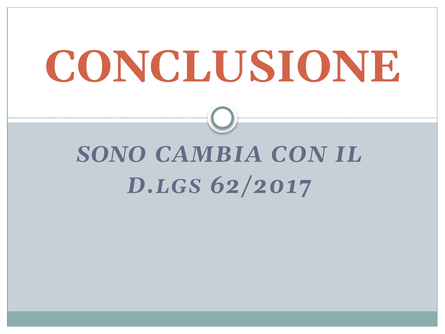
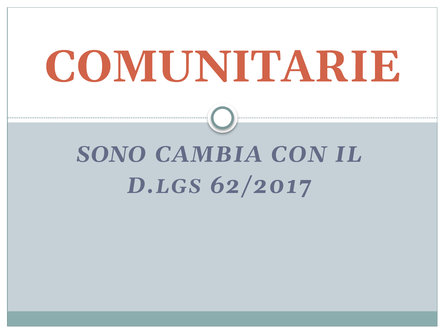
CONCLUSIONE: CONCLUSIONE -> COMUNITARIE
